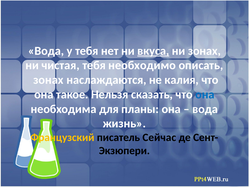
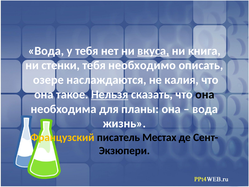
ни зонах: зонах -> книга
чистая: чистая -> стенки
зонах at (48, 80): зонах -> озере
Нельзя underline: none -> present
она at (205, 94) colour: blue -> black
Сейчас: Сейчас -> Местах
